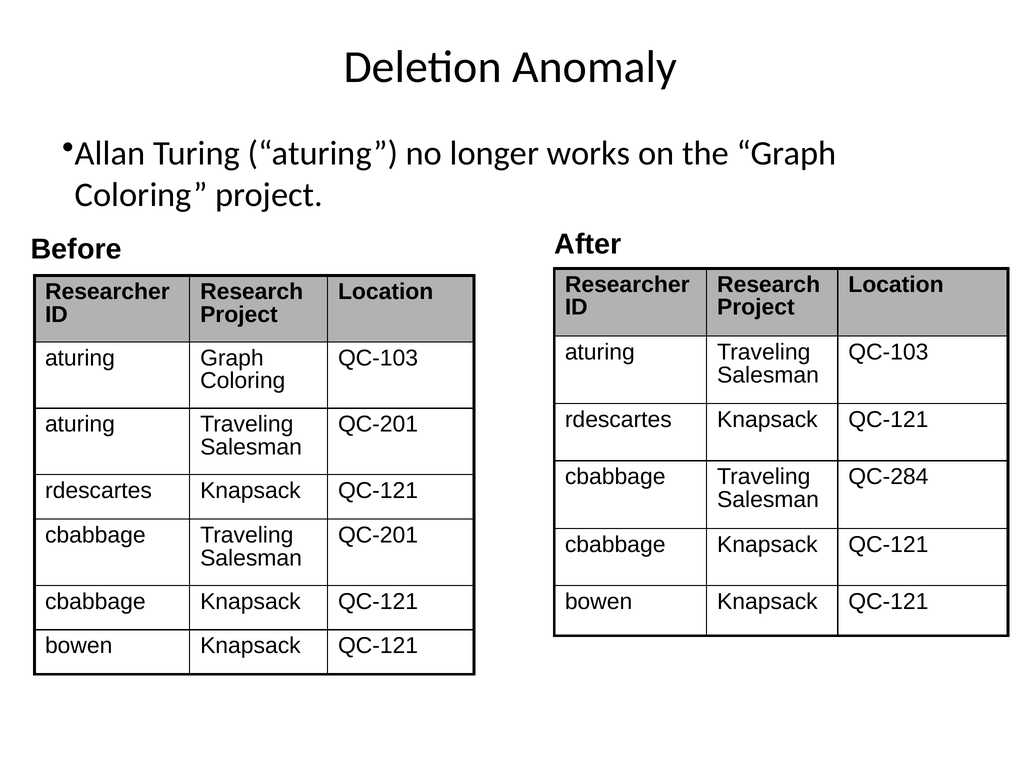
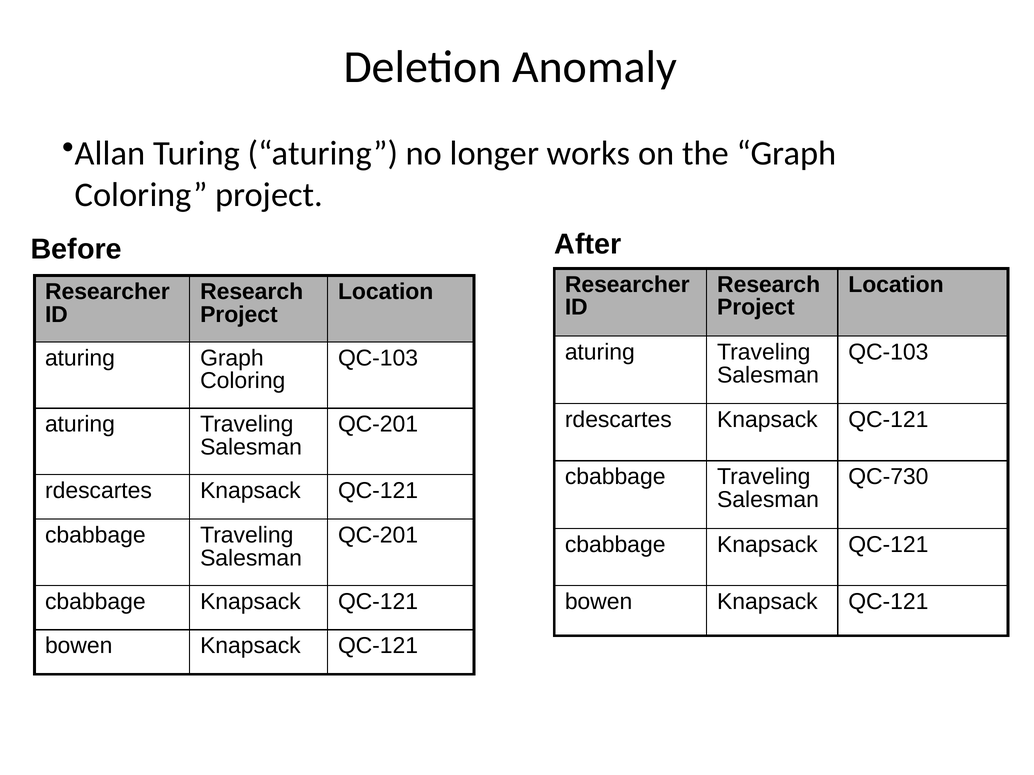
QC-284: QC-284 -> QC-730
